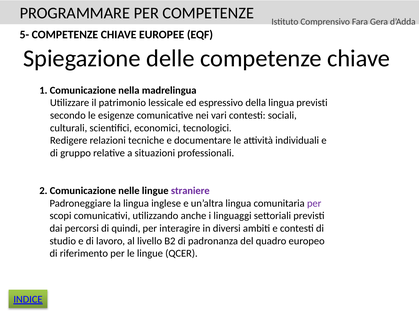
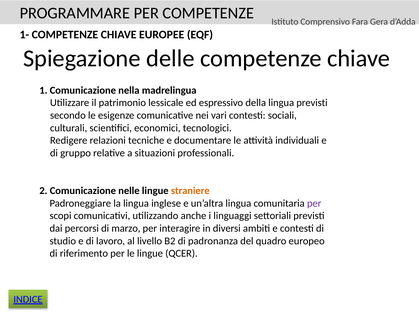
5-: 5- -> 1-
straniere colour: purple -> orange
quindi: quindi -> marzo
